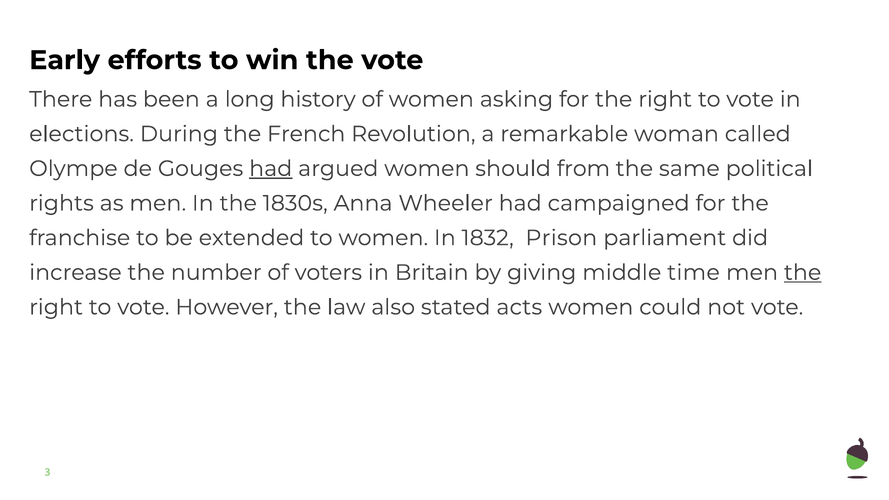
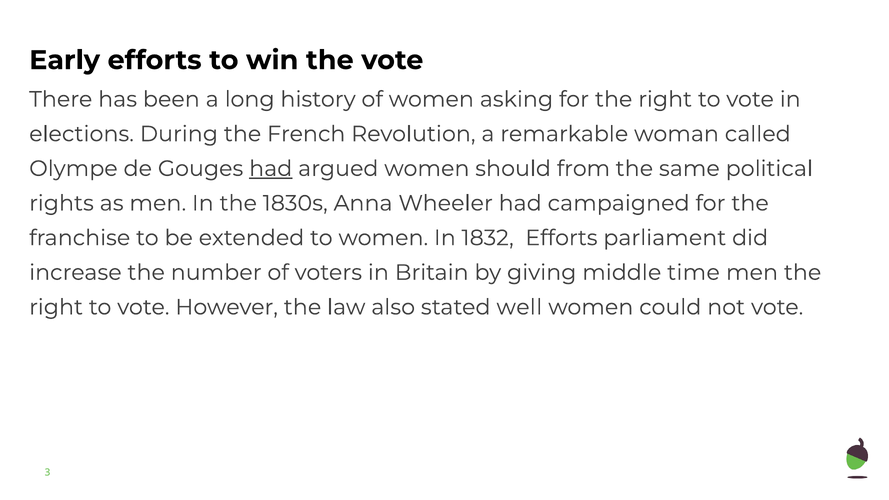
1832 Prison: Prison -> Efforts
the at (803, 273) underline: present -> none
acts: acts -> well
